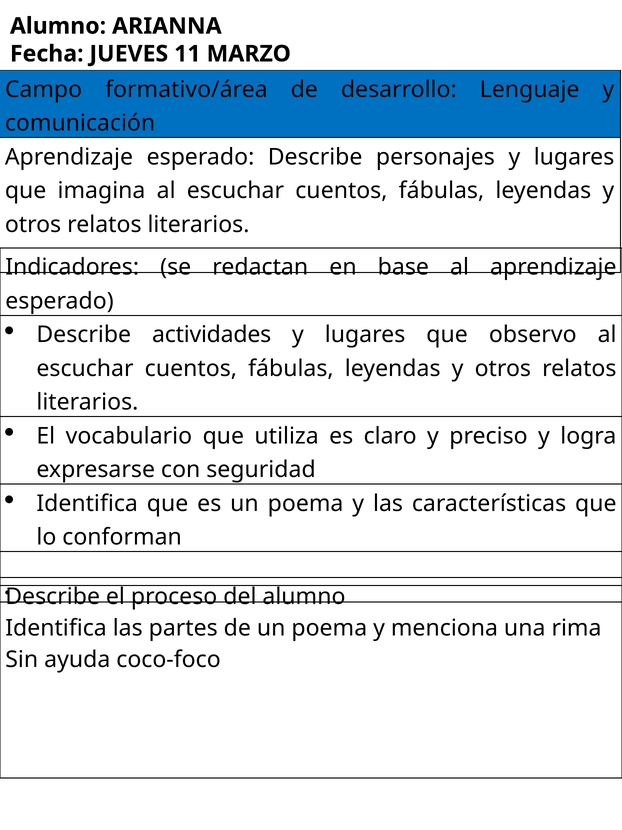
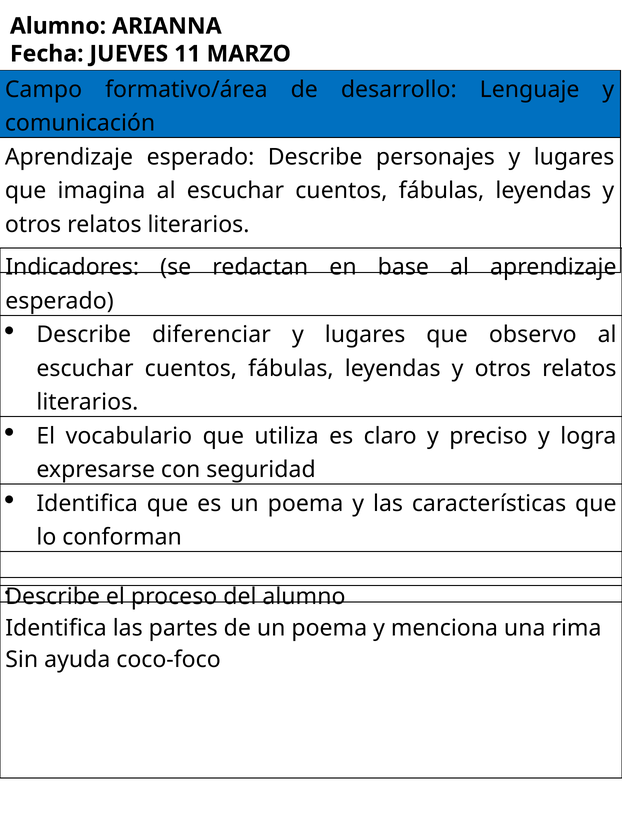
actividades: actividades -> diferenciar
